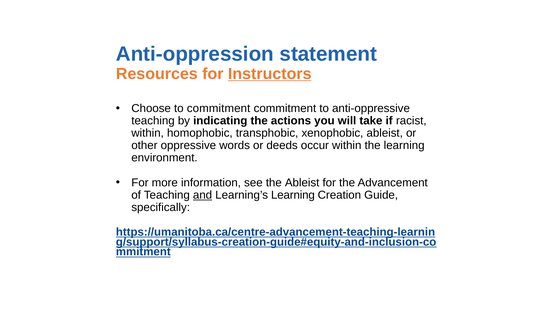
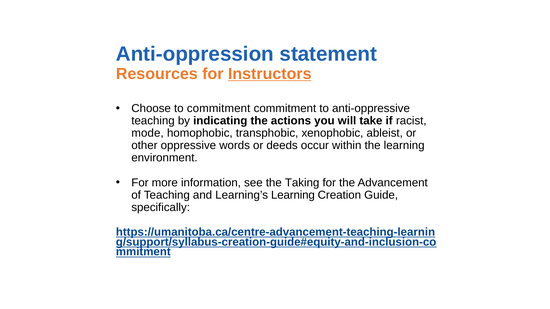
within at (148, 133): within -> mode
the Ableist: Ableist -> Taking
and underline: present -> none
